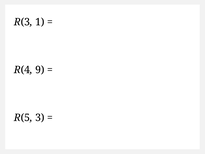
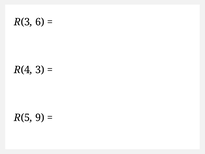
1: 1 -> 6
9: 9 -> 3
3: 3 -> 9
